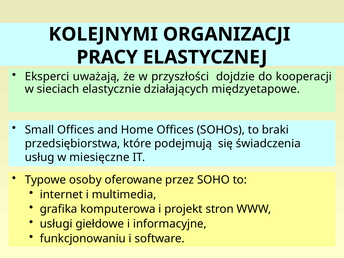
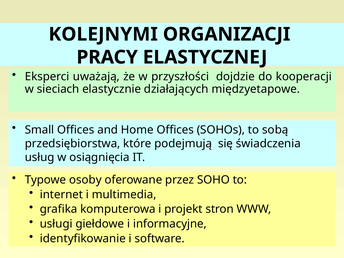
braki: braki -> sobą
miesięczne: miesięczne -> osiągnięcia
funkcjonowaniu: funkcjonowaniu -> identyfikowanie
